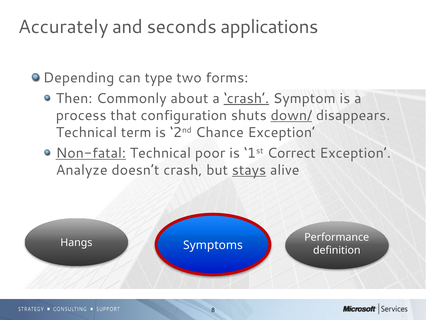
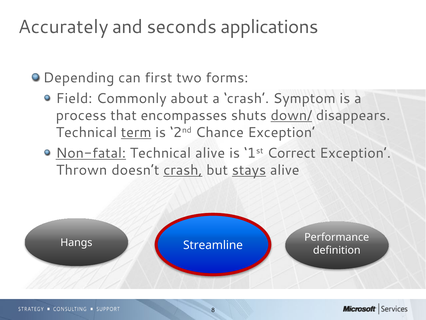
type: type -> first
Then: Then -> Field
crash at (246, 98) underline: present -> none
configuration: configuration -> encompasses
term underline: none -> present
Technical poor: poor -> alive
Analyze: Analyze -> Thrown
crash at (183, 170) underline: none -> present
Symptoms: Symptoms -> Streamline
